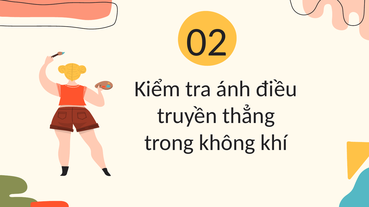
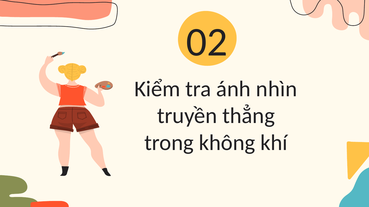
điều: điều -> nhìn
